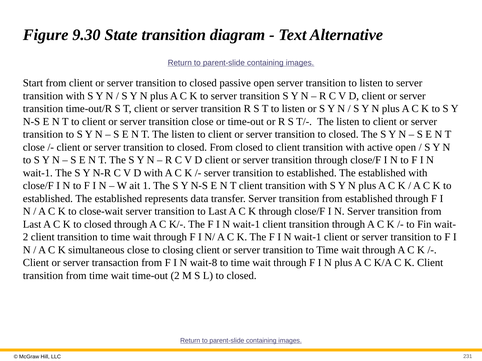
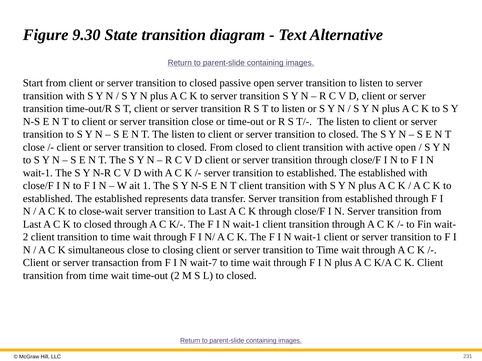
wait-8: wait-8 -> wait-7
